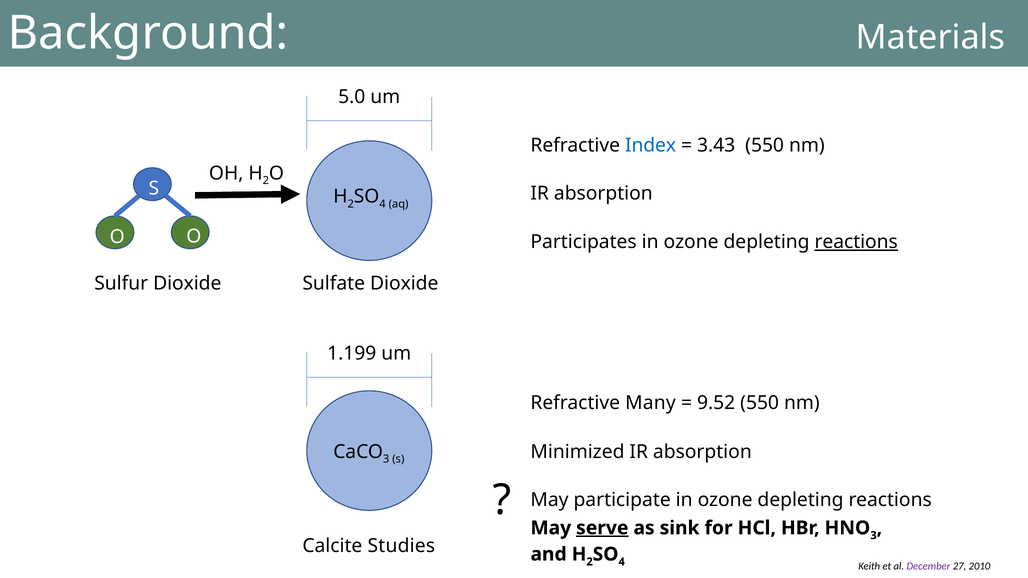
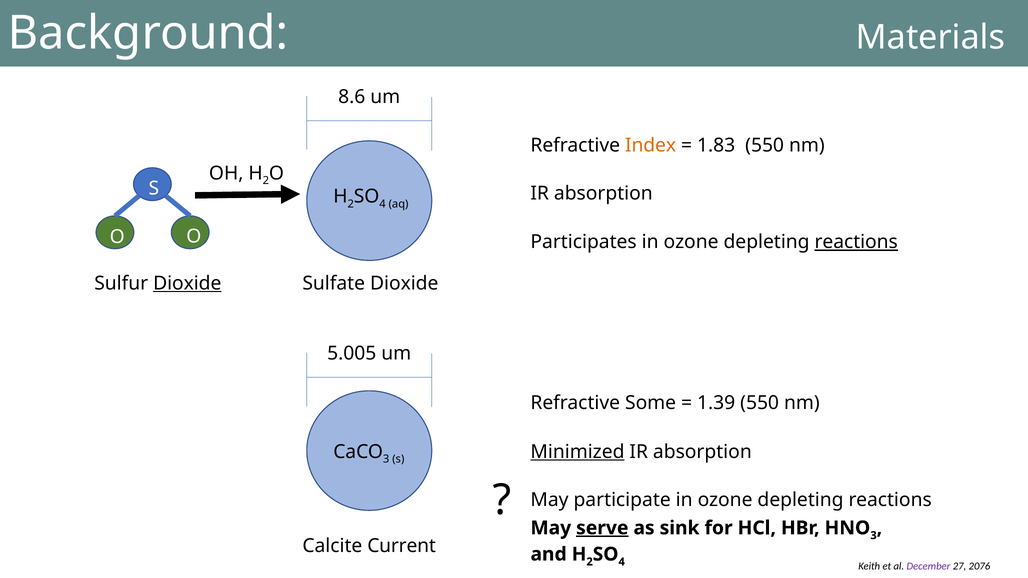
5.0: 5.0 -> 8.6
Index colour: blue -> orange
3.43: 3.43 -> 1.83
Dioxide at (187, 283) underline: none -> present
1.199: 1.199 -> 5.005
Many: Many -> Some
9.52: 9.52 -> 1.39
Minimized underline: none -> present
Studies: Studies -> Current
2010: 2010 -> 2076
